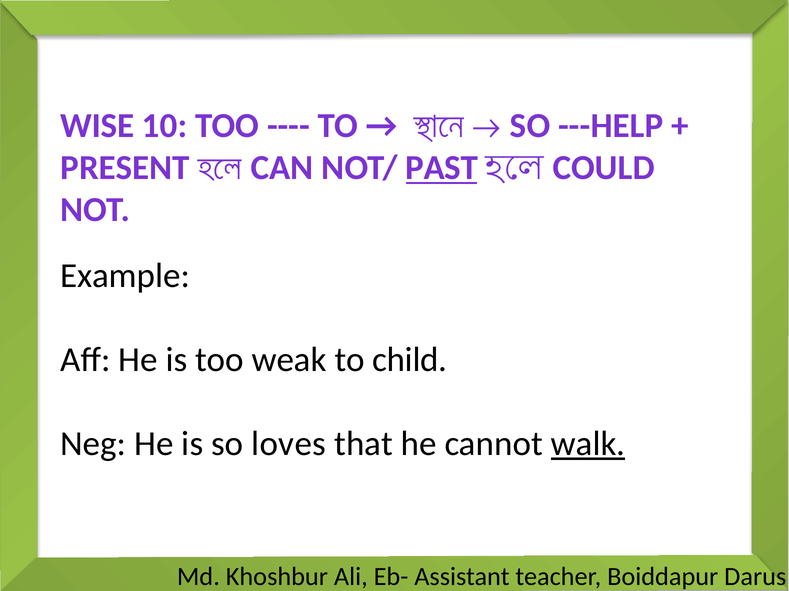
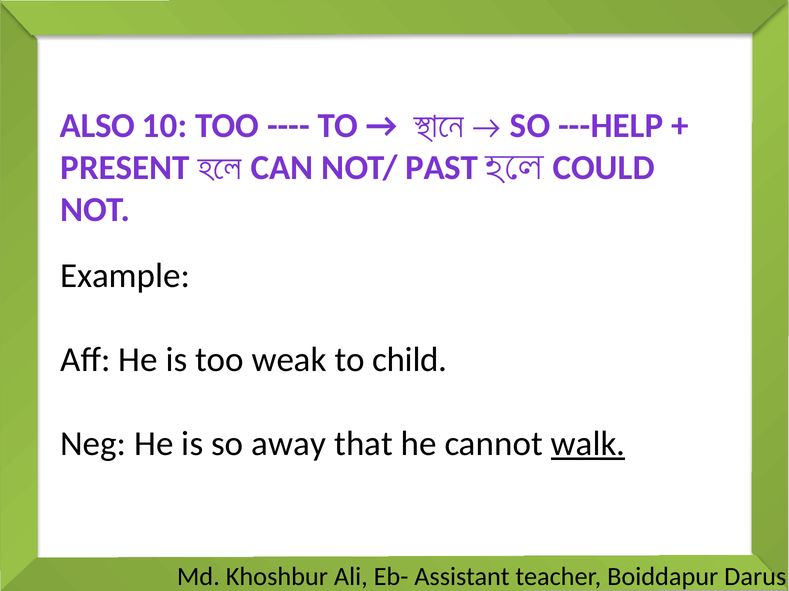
WISE: WISE -> ALSO
PAST underline: present -> none
loves: loves -> away
